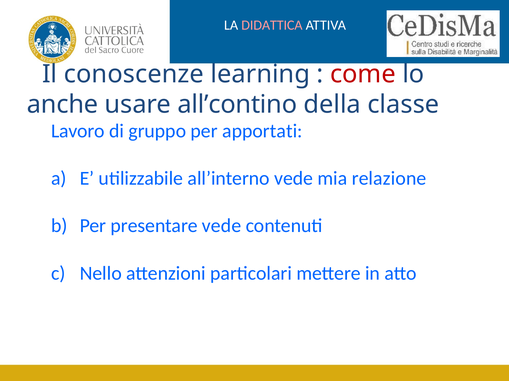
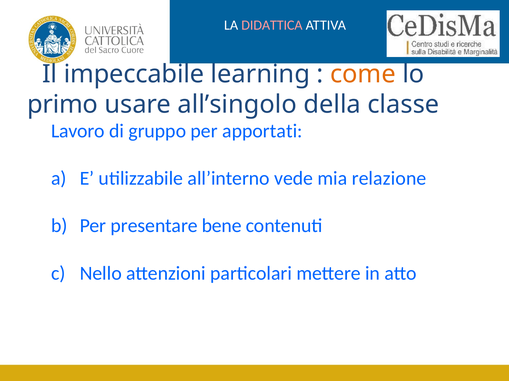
conoscenze: conoscenze -> impeccabile
come colour: red -> orange
anche: anche -> primo
all’contino: all’contino -> all’singolo
presentare vede: vede -> bene
